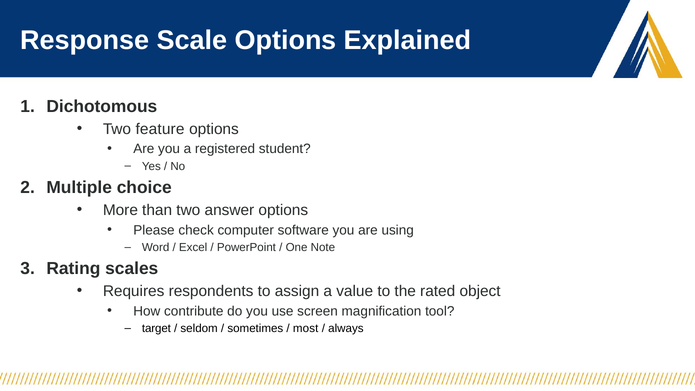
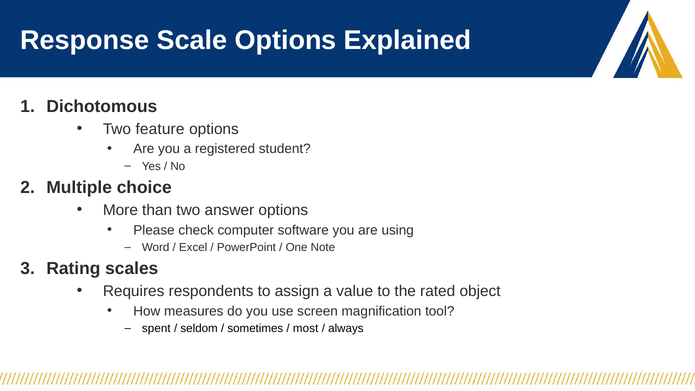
contribute: contribute -> measures
target: target -> spent
